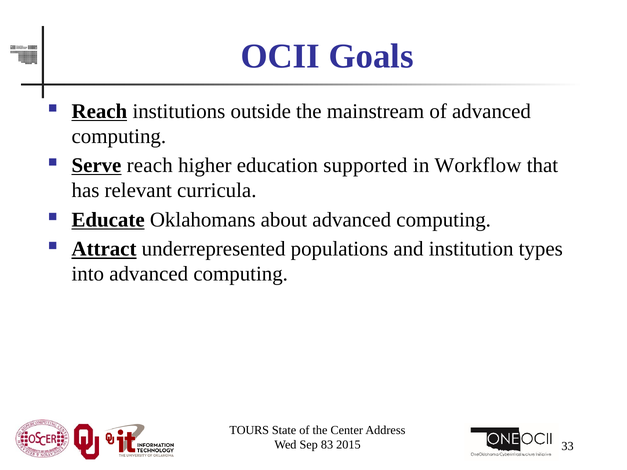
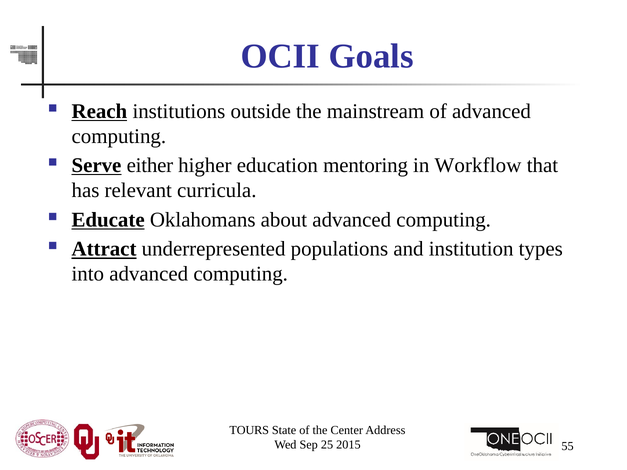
Serve reach: reach -> either
supported: supported -> mentoring
83: 83 -> 25
33: 33 -> 55
